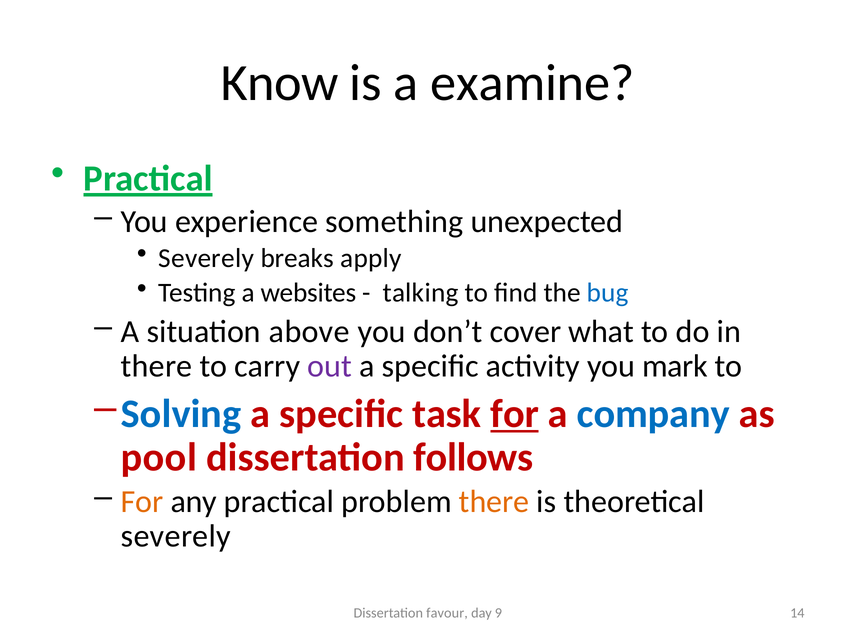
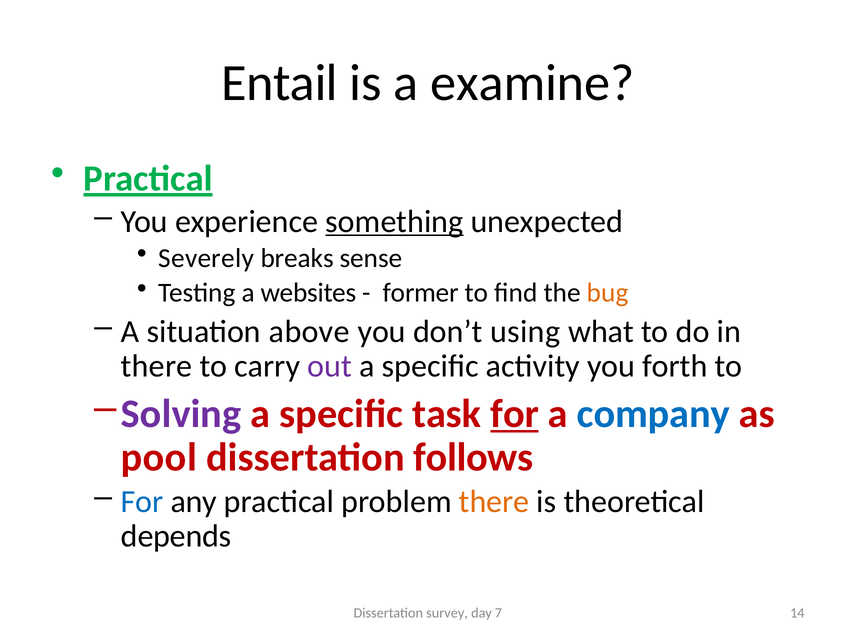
Know: Know -> Entail
something underline: none -> present
apply: apply -> sense
talking: talking -> former
bug colour: blue -> orange
cover: cover -> using
mark: mark -> forth
Solving colour: blue -> purple
For at (142, 502) colour: orange -> blue
severely at (176, 536): severely -> depends
favour: favour -> survey
9: 9 -> 7
